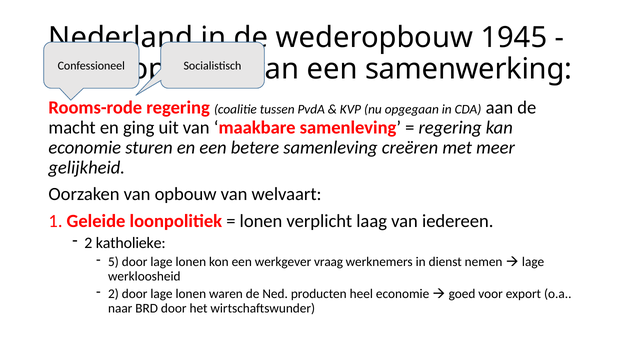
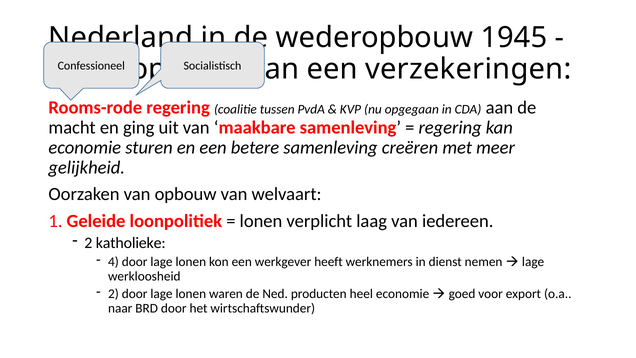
samenwerking: samenwerking -> verzekeringen
5: 5 -> 4
vraag: vraag -> heeft
